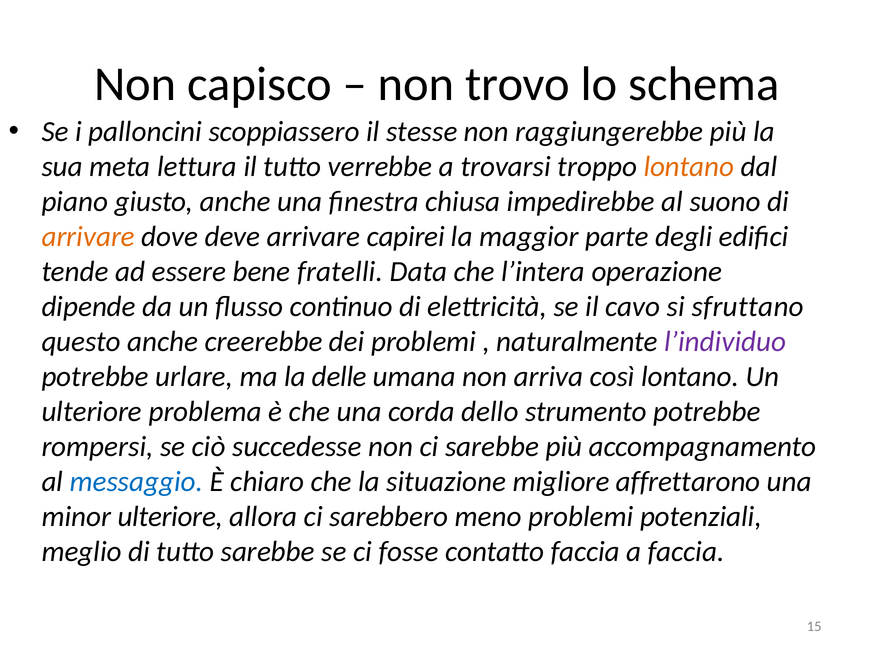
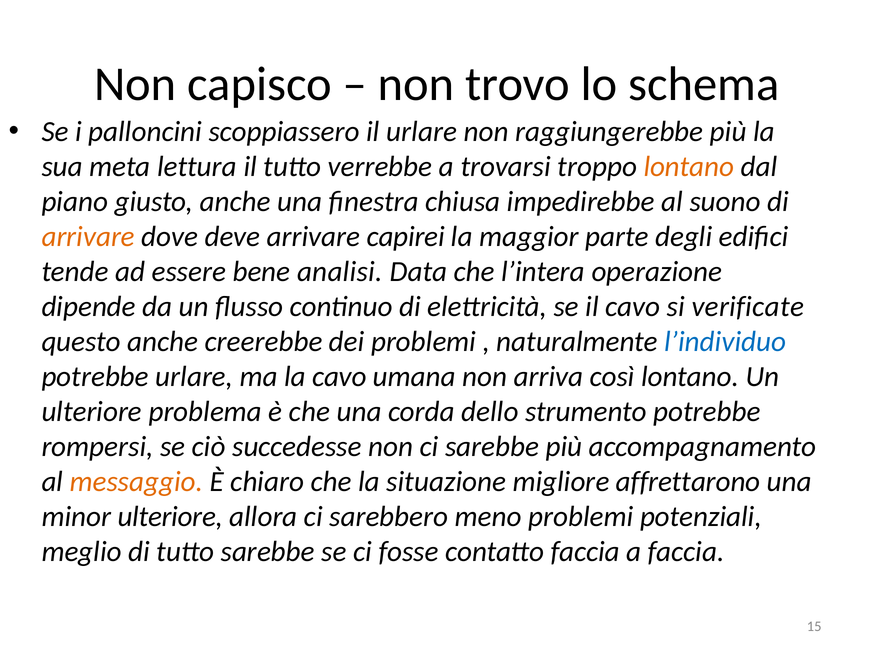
il stesse: stesse -> urlare
fratelli: fratelli -> analisi
sfruttano: sfruttano -> verificate
l’individuo colour: purple -> blue
la delle: delle -> cavo
messaggio colour: blue -> orange
